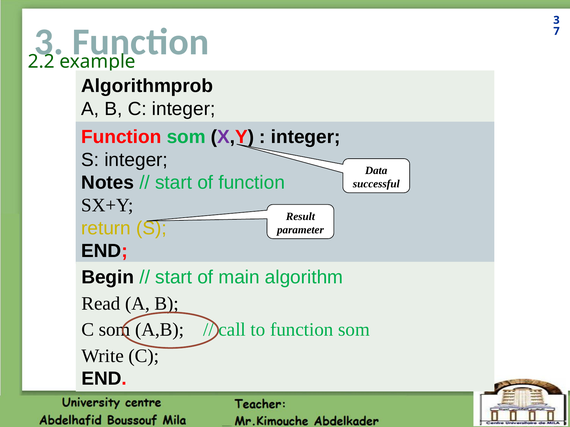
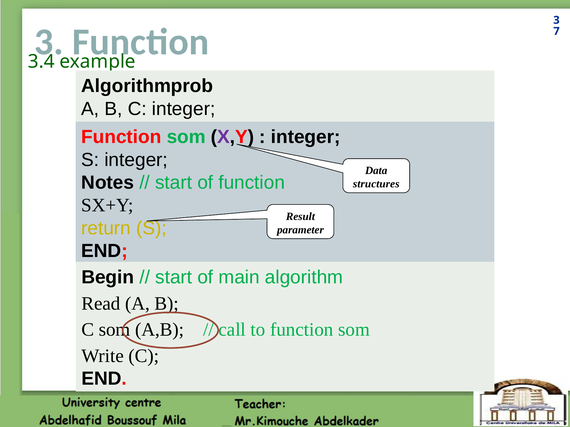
2.2: 2.2 -> 3.4
successful: successful -> structures
